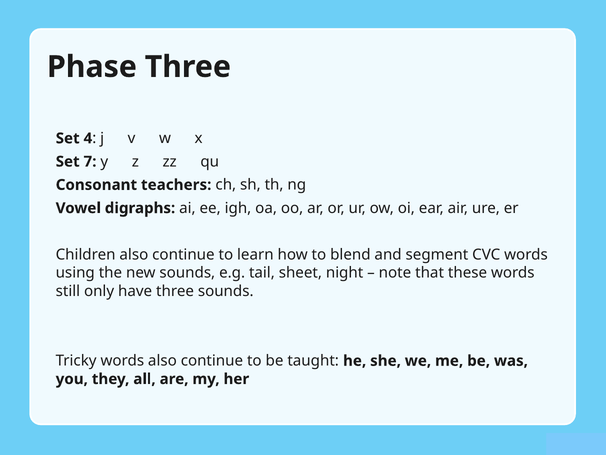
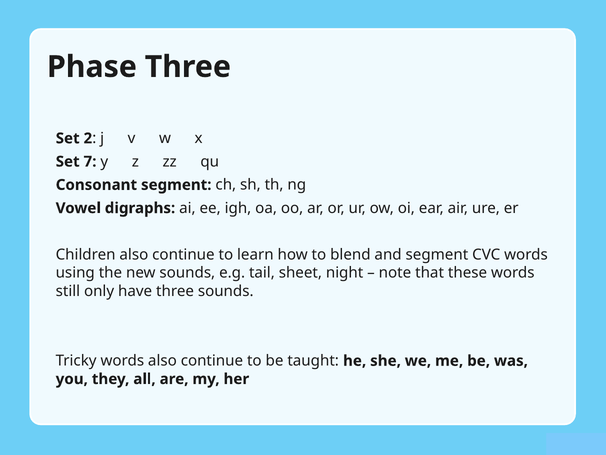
4: 4 -> 2
Consonant teachers: teachers -> segment
